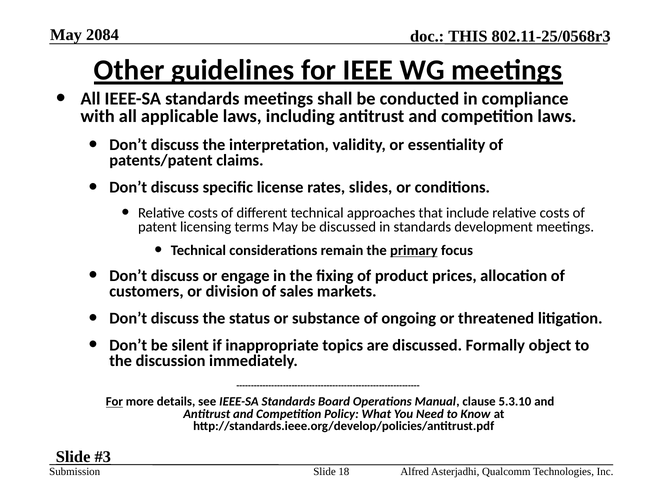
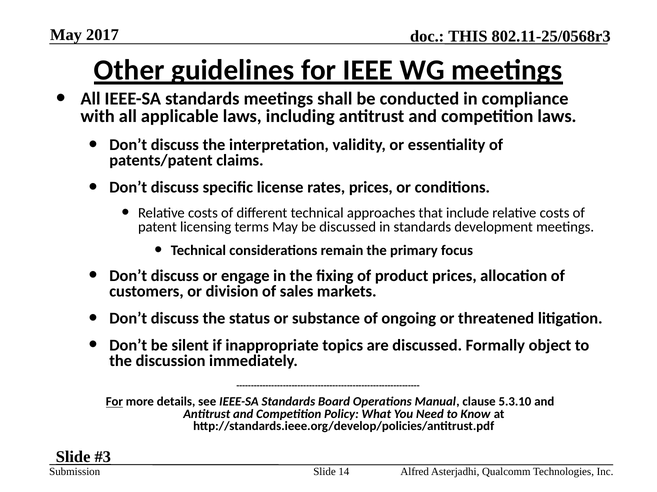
2084: 2084 -> 2017
rates slides: slides -> prices
primary underline: present -> none
18: 18 -> 14
